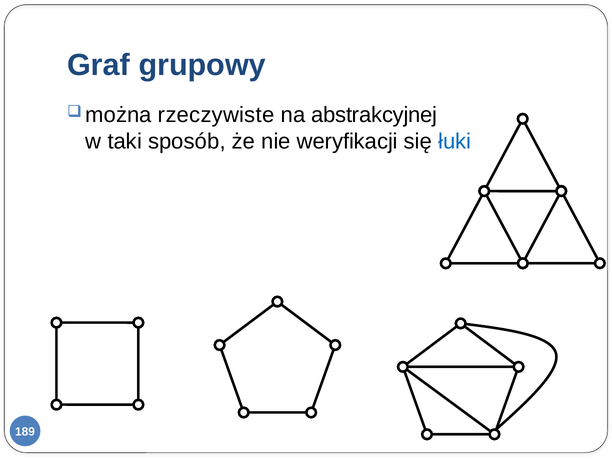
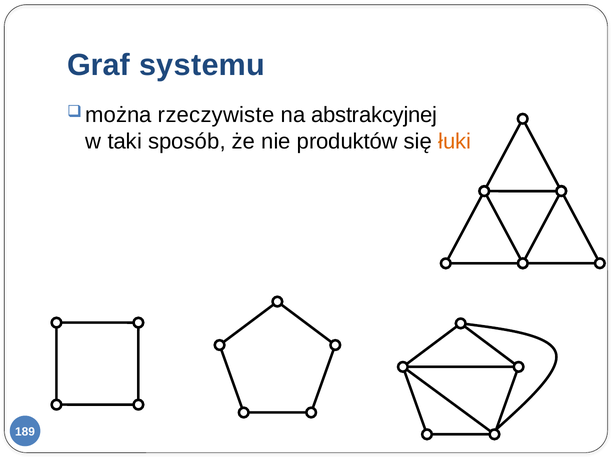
grupowy: grupowy -> systemu
weryfikacji: weryfikacji -> produktów
łuki colour: blue -> orange
